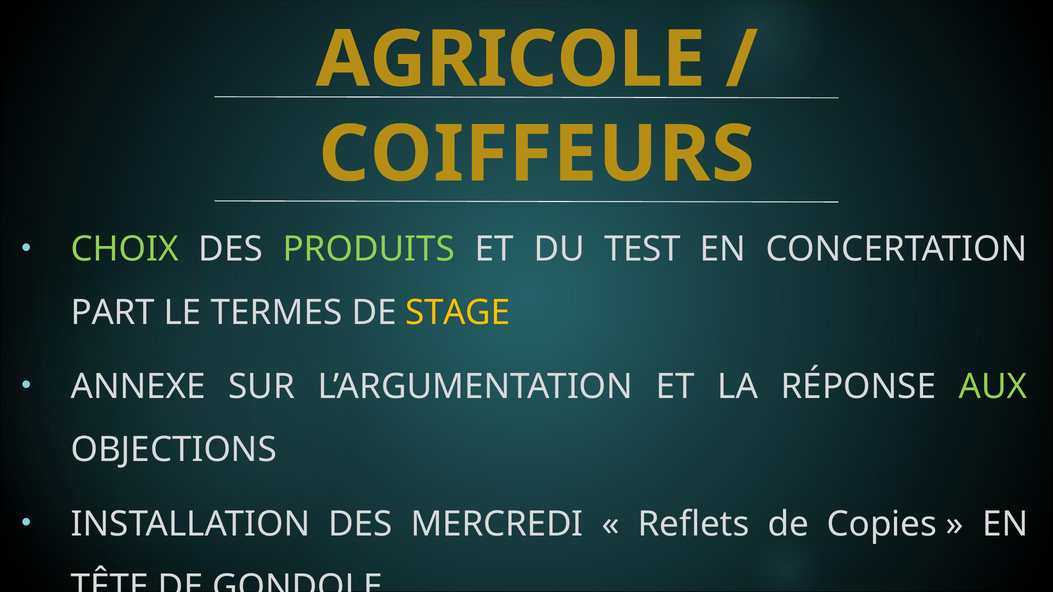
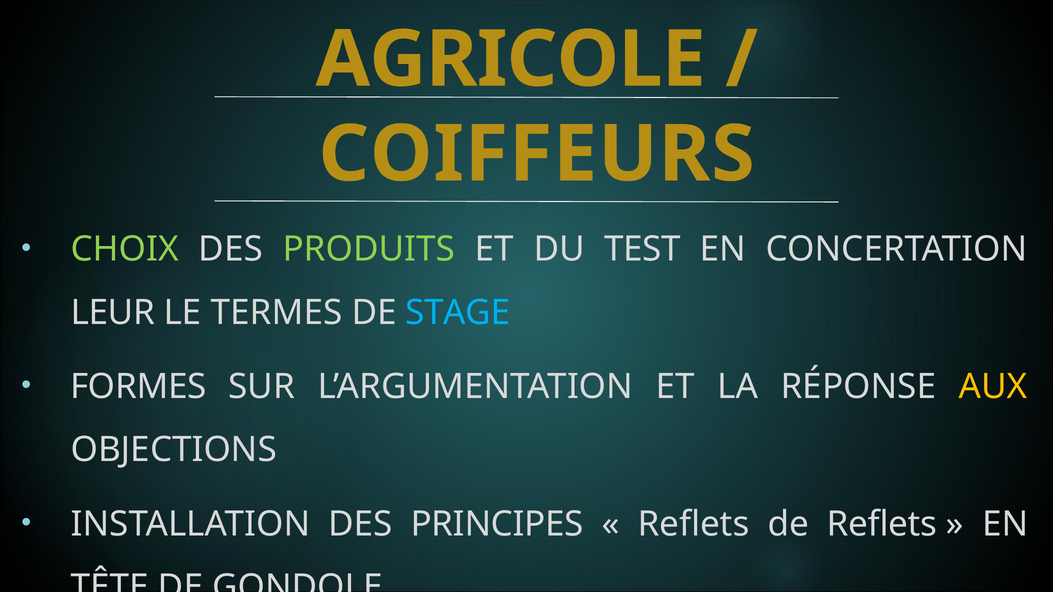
PART: PART -> LEUR
STAGE colour: yellow -> light blue
ANNEXE: ANNEXE -> FORMES
AUX at (993, 387) colour: light green -> yellow
MERCREDI: MERCREDI -> PRINCIPES
de Copies: Copies -> Reflets
